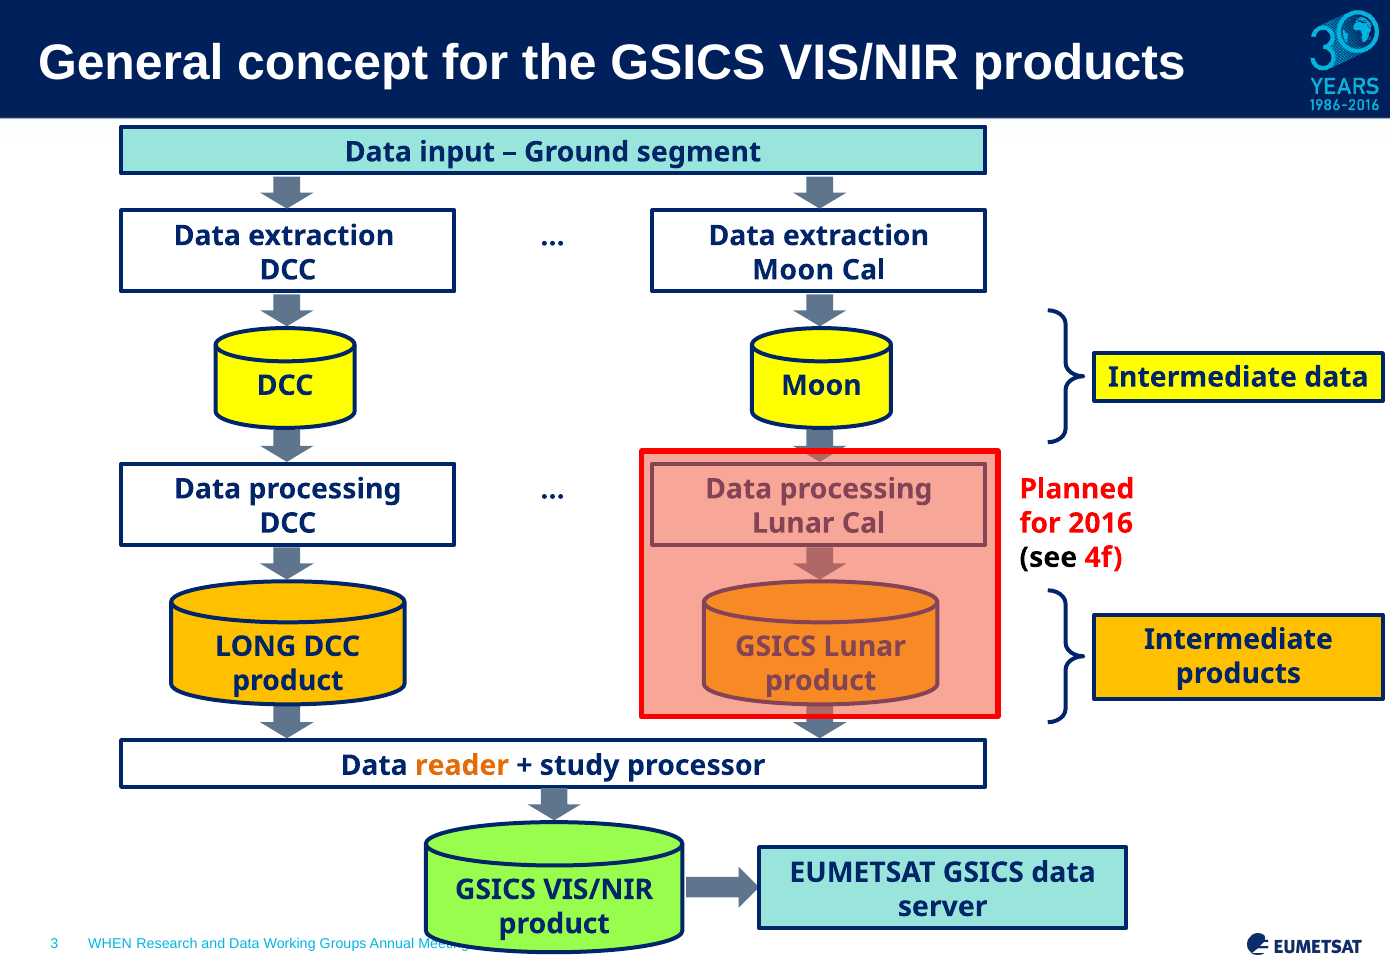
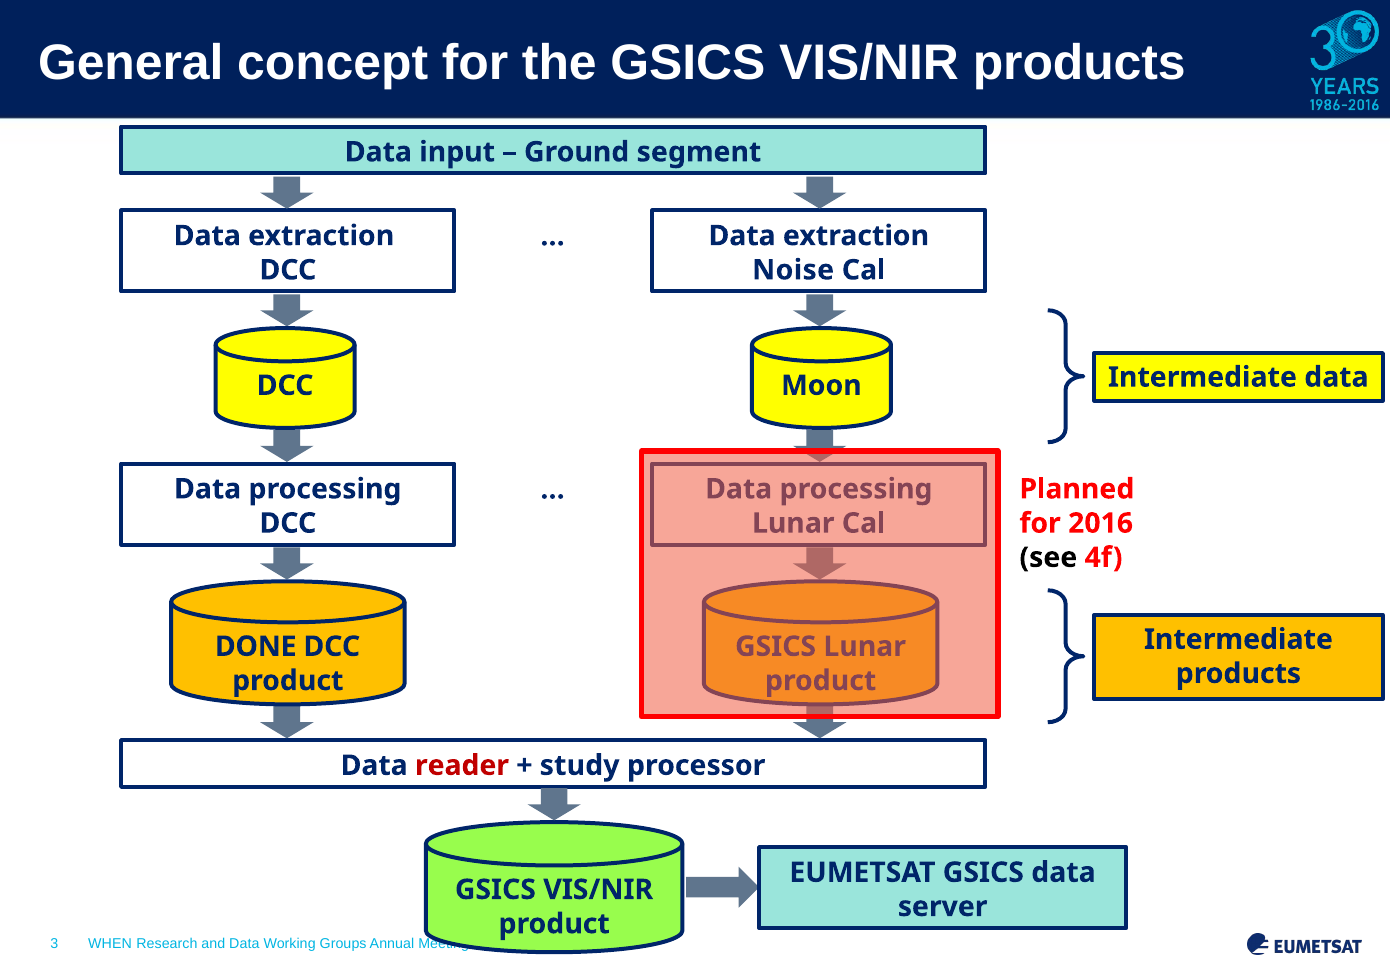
Moon at (793, 270): Moon -> Noise
LONG: LONG -> DONE
reader colour: orange -> red
